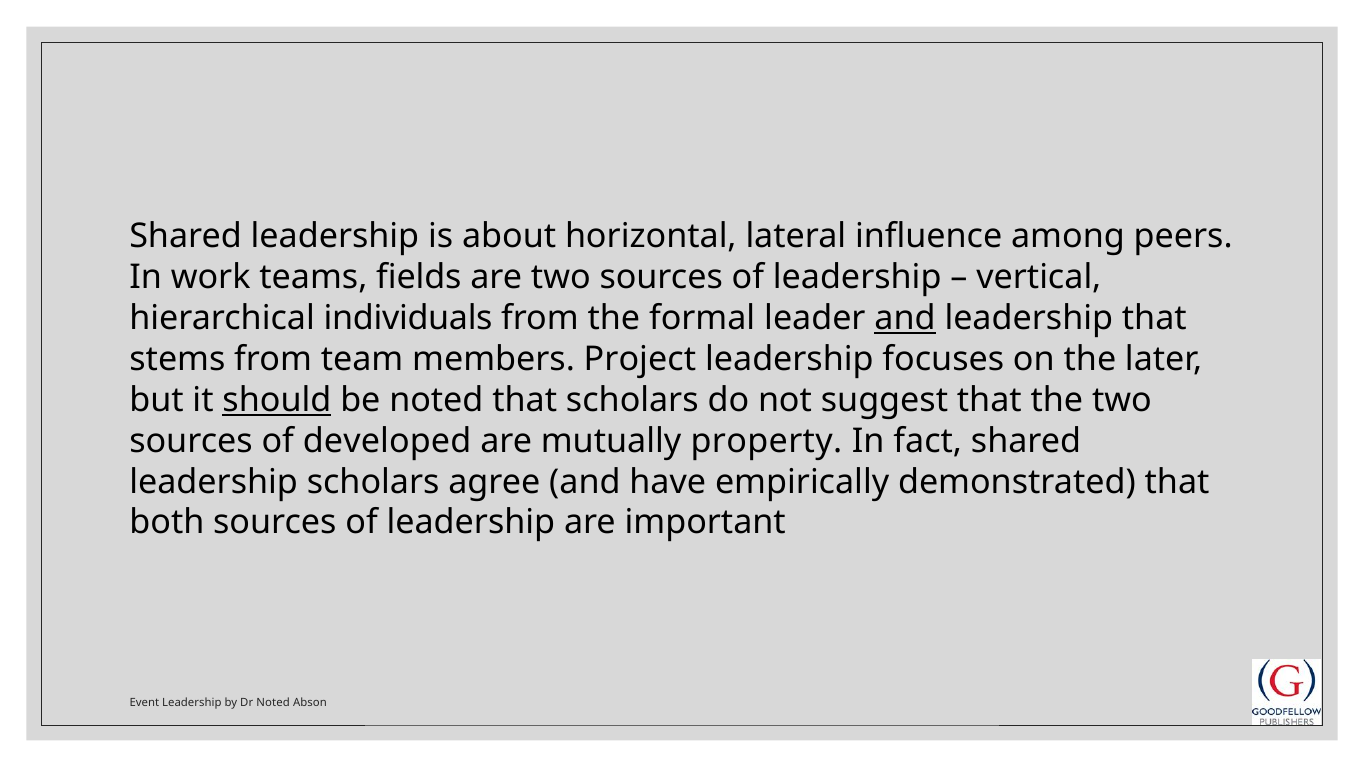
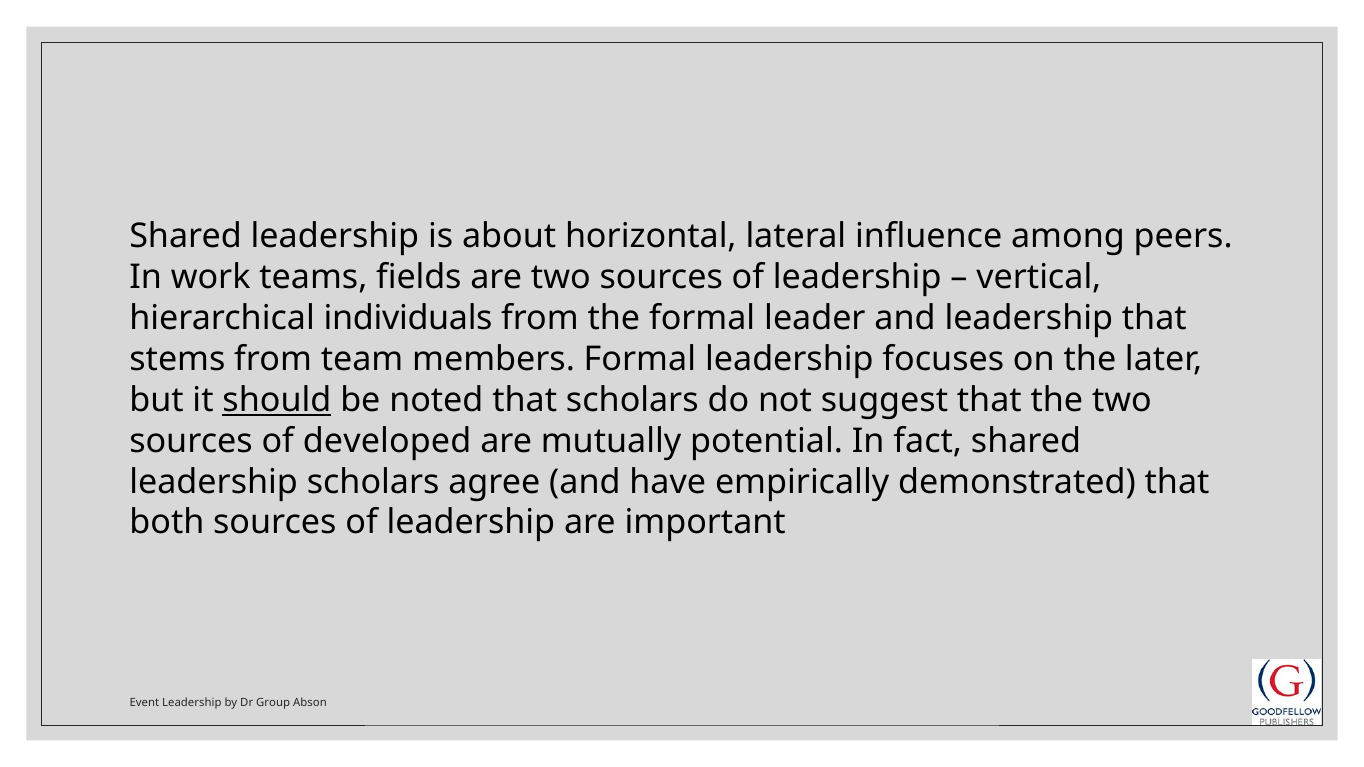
and at (905, 318) underline: present -> none
members Project: Project -> Formal
property: property -> potential
Dr Noted: Noted -> Group
